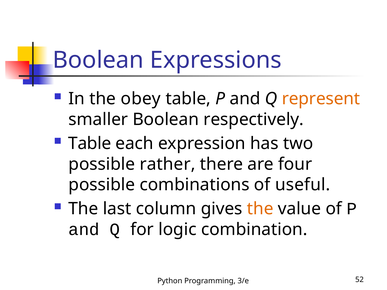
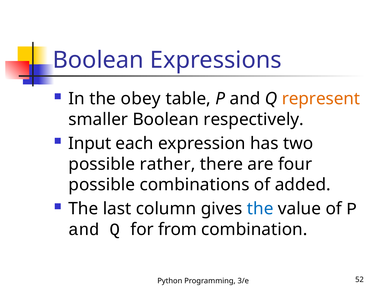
Table at (90, 144): Table -> Input
useful: useful -> added
the at (260, 209) colour: orange -> blue
logic: logic -> from
